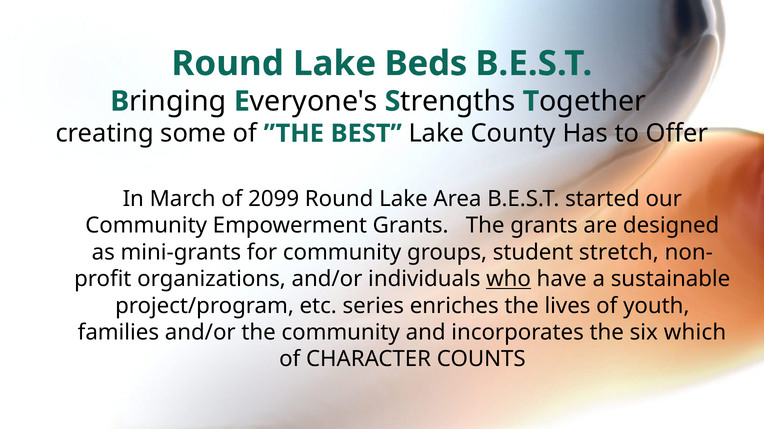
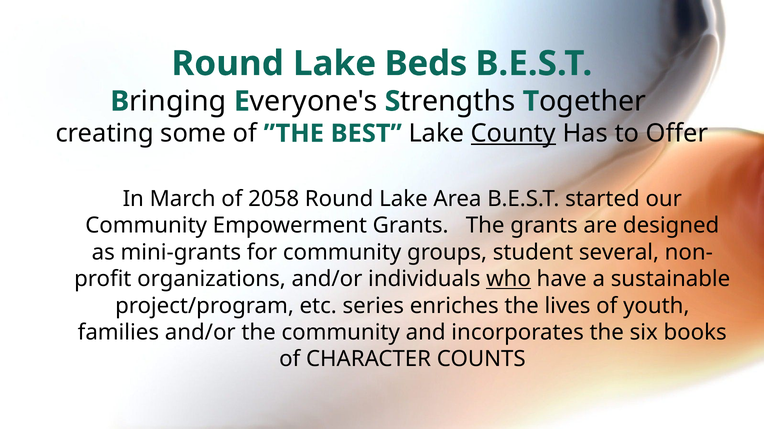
County underline: none -> present
2099: 2099 -> 2058
stretch: stretch -> several
which: which -> books
